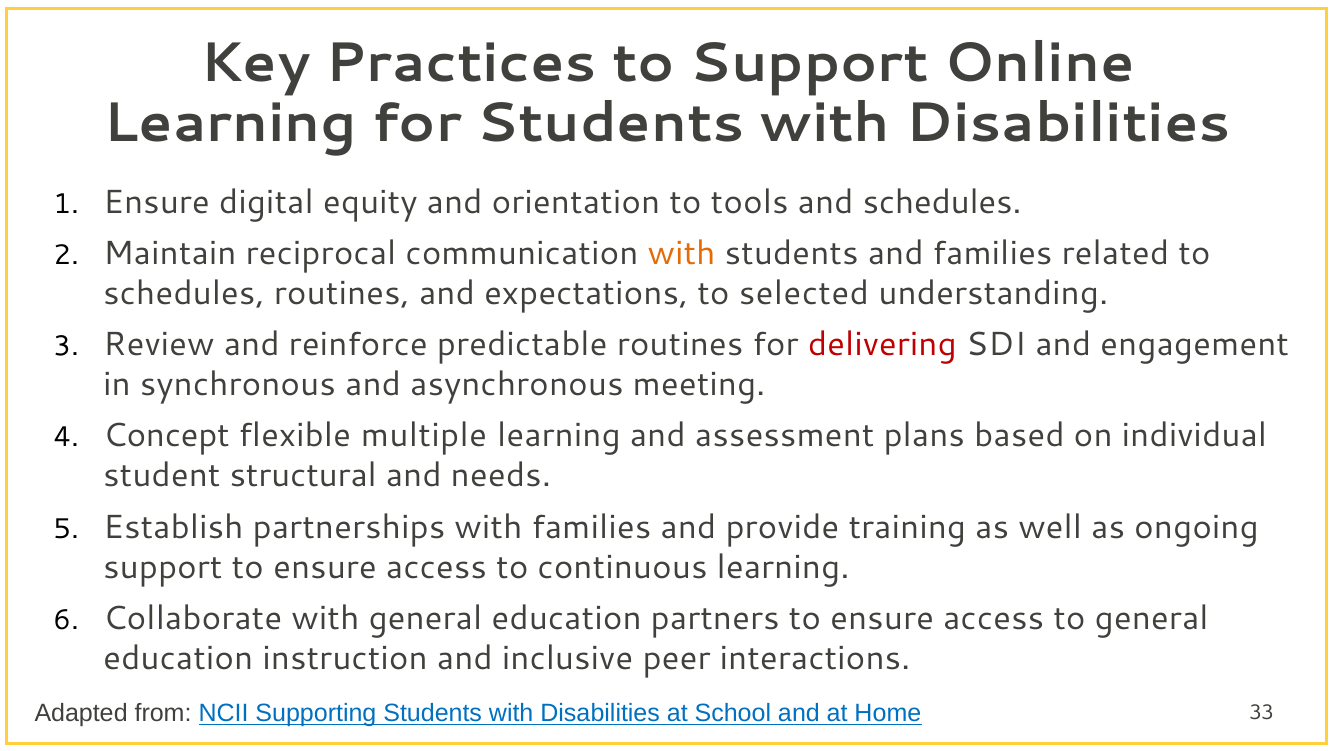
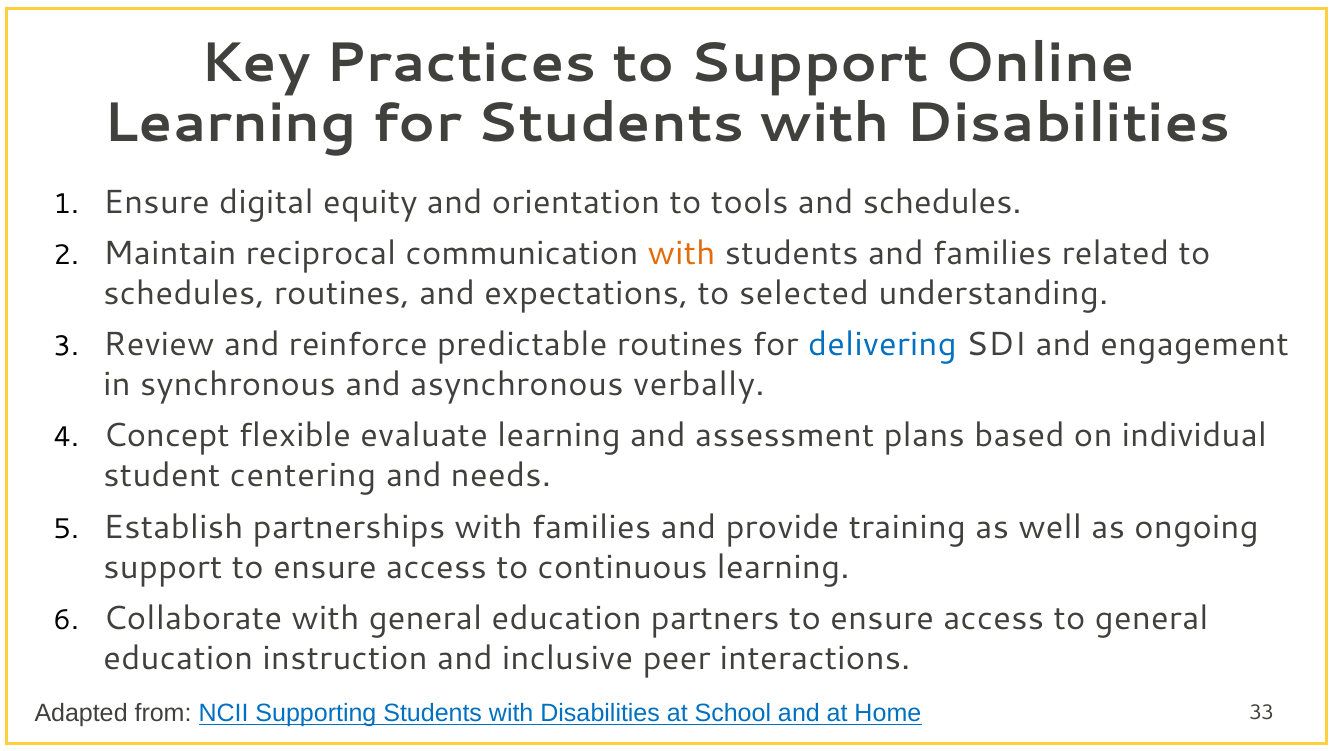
delivering colour: red -> blue
meeting: meeting -> verbally
multiple: multiple -> evaluate
structural: structural -> centering
